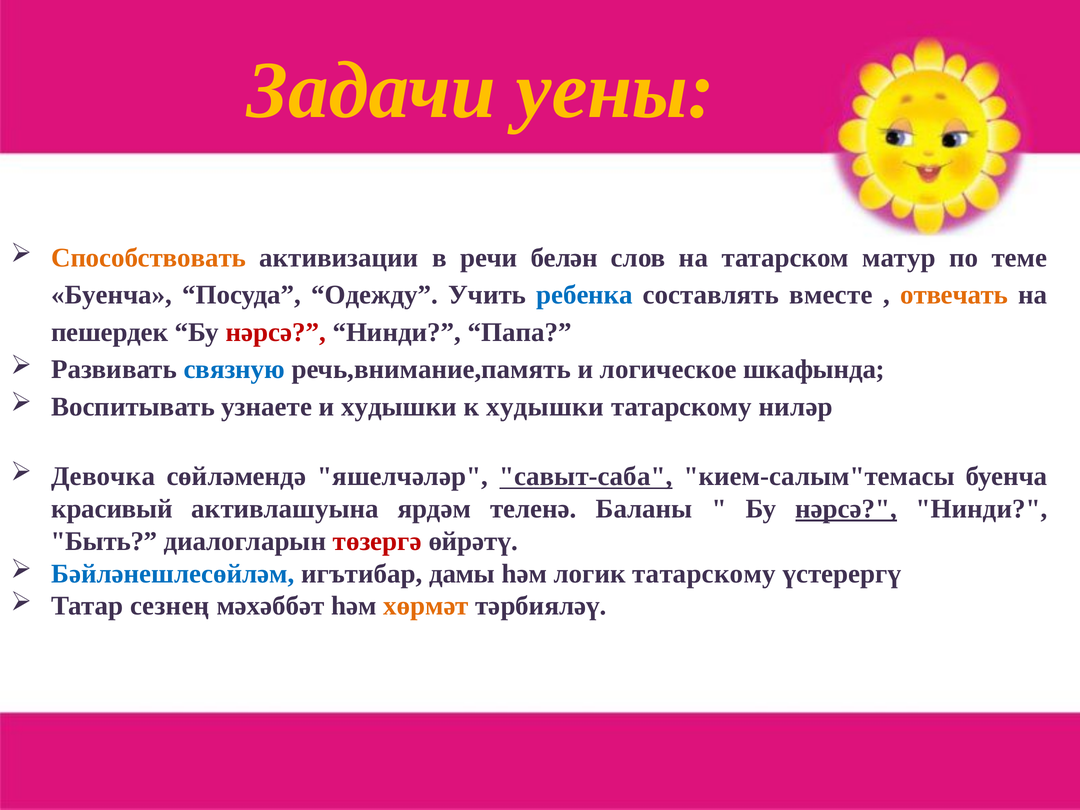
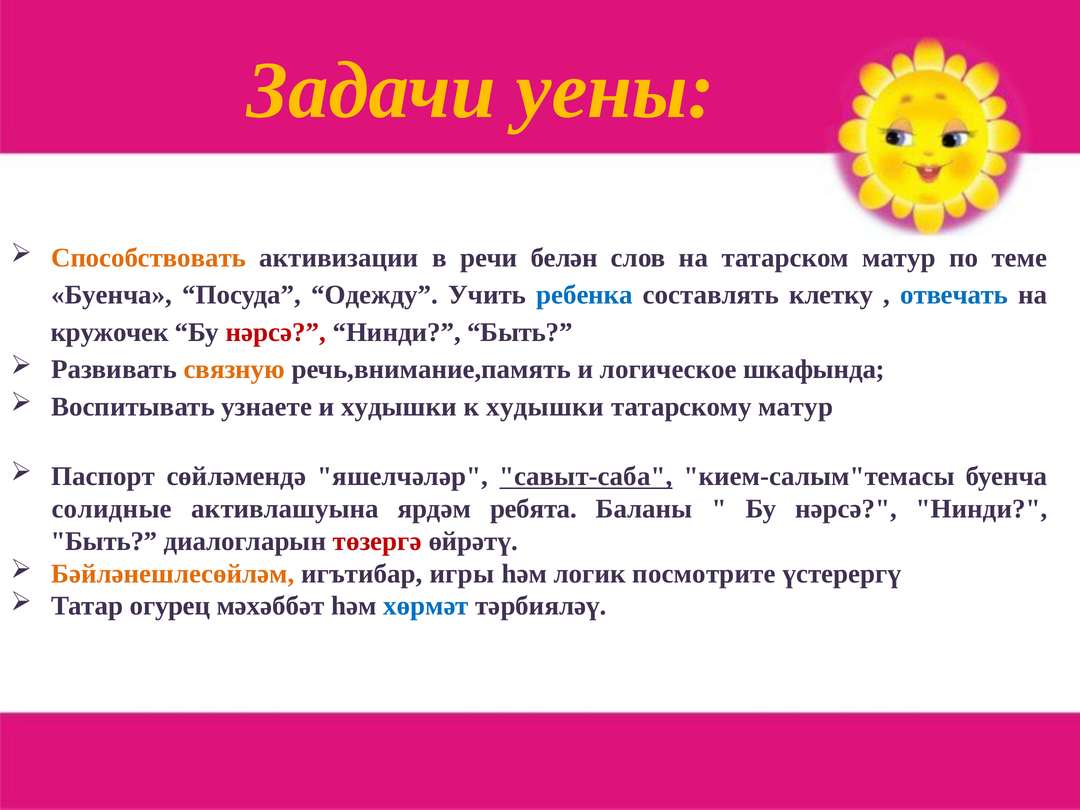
вместе: вместе -> клетку
отвечать colour: orange -> blue
пешердек: пешердек -> кружочек
Папа at (520, 332): Папа -> Быть
связную colour: blue -> orange
татарскому ниләр: ниләр -> матур
Девочка: Девочка -> Паспорт
красивый: красивый -> солидные
теленә: теленә -> ребята
нәрсә at (846, 509) underline: present -> none
Бәйләнешлесөйләм colour: blue -> orange
дамы: дамы -> игры
логик татарскому: татарскому -> посмотрите
сезнең: сезнең -> огурец
хөрмәт colour: orange -> blue
